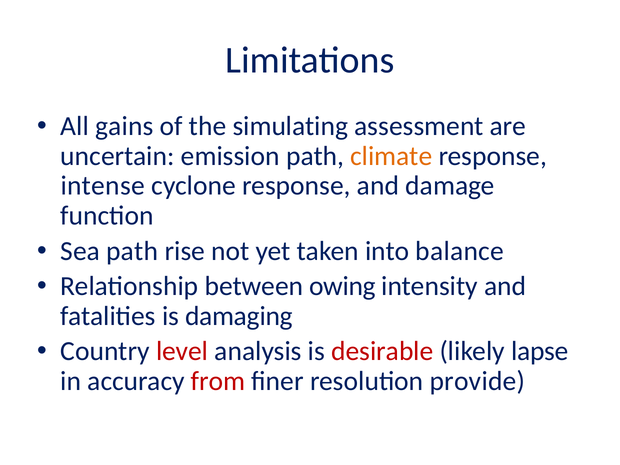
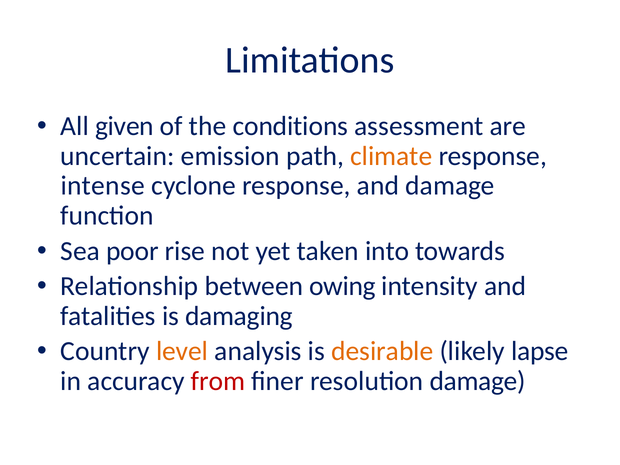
gains: gains -> given
simulating: simulating -> conditions
Sea path: path -> poor
balance: balance -> towards
level colour: red -> orange
desirable colour: red -> orange
resolution provide: provide -> damage
